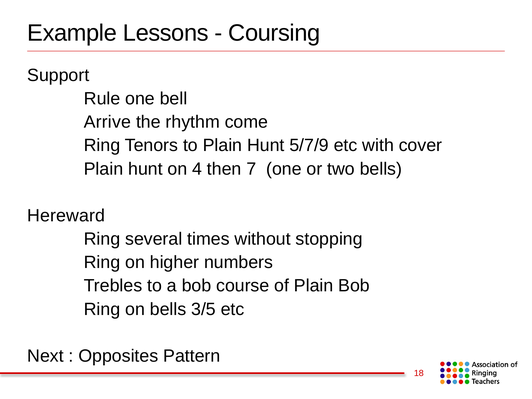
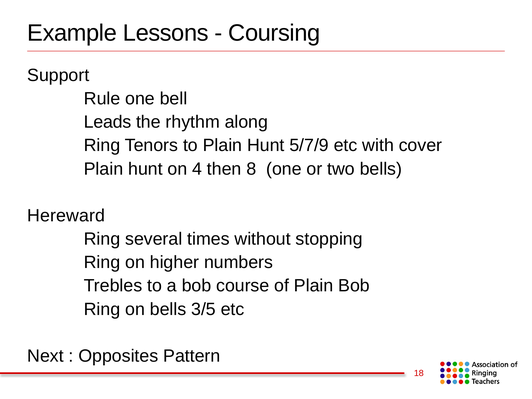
Arrive: Arrive -> Leads
come: come -> along
7: 7 -> 8
